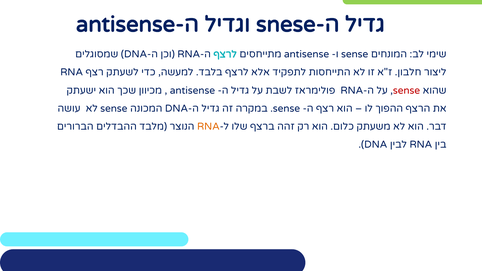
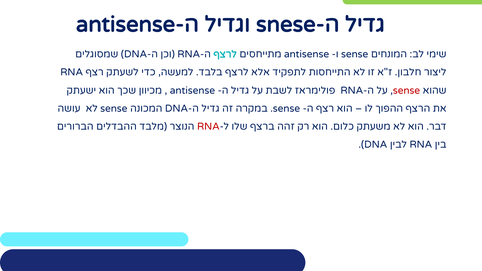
RNA at (208, 127) colour: orange -> red
